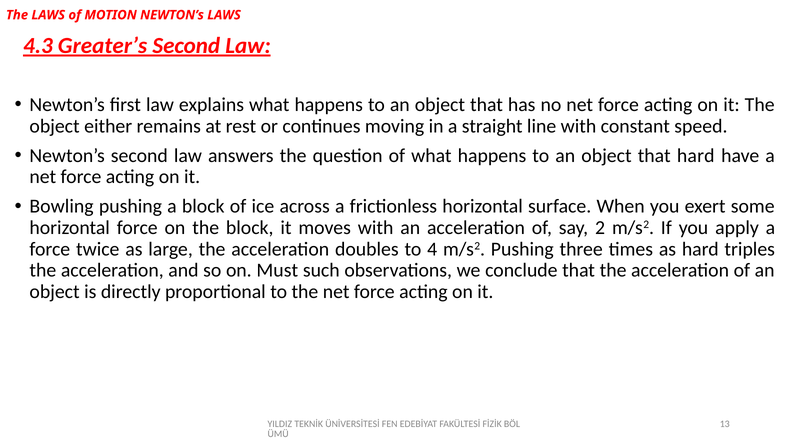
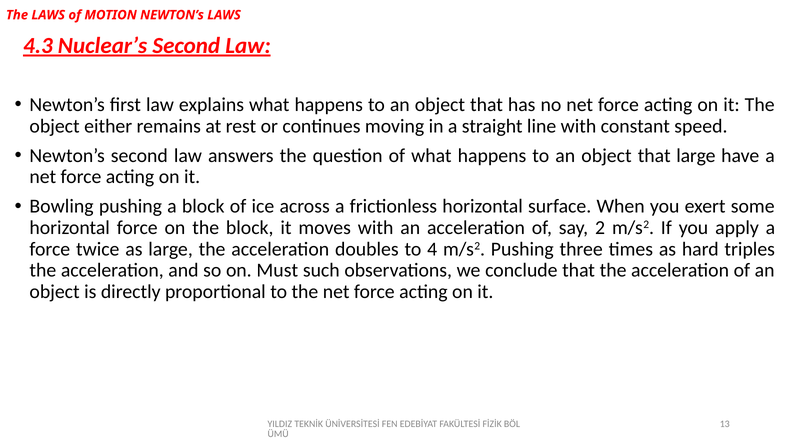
Greater’s: Greater’s -> Nuclear’s
that hard: hard -> large
